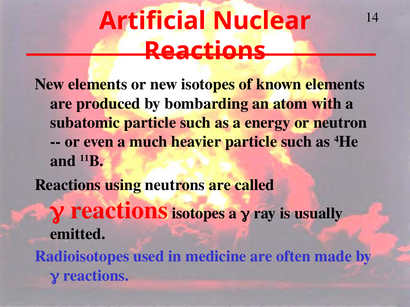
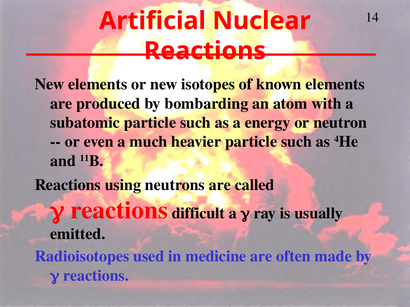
reactions isotopes: isotopes -> difficult
